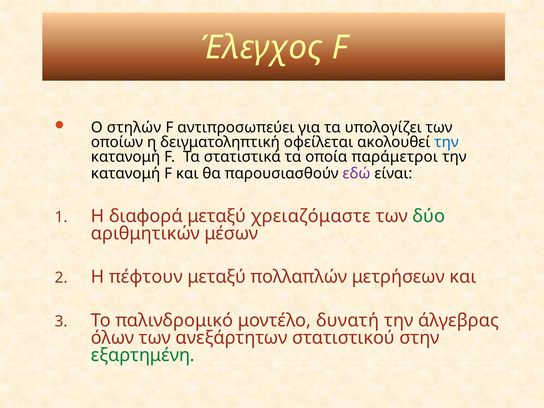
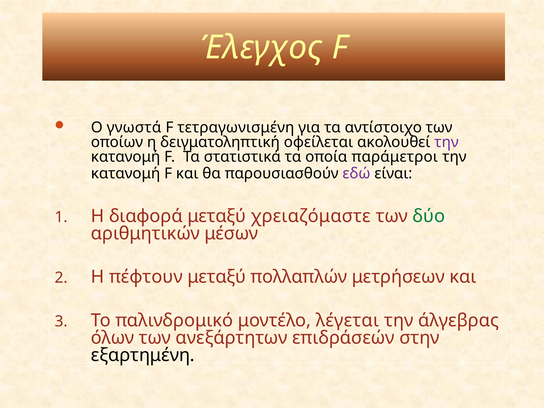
στηλών: στηλών -> γνωστά
αντιπροσωπεύει: αντιπροσωπεύει -> τετραγωνισμένη
υπολογίζει: υπολογίζει -> αντίστοιχο
την at (446, 142) colour: blue -> purple
δυνατή: δυνατή -> λέγεται
στατιστικού: στατιστικού -> επιδράσεών
εξαρτημένη colour: green -> black
